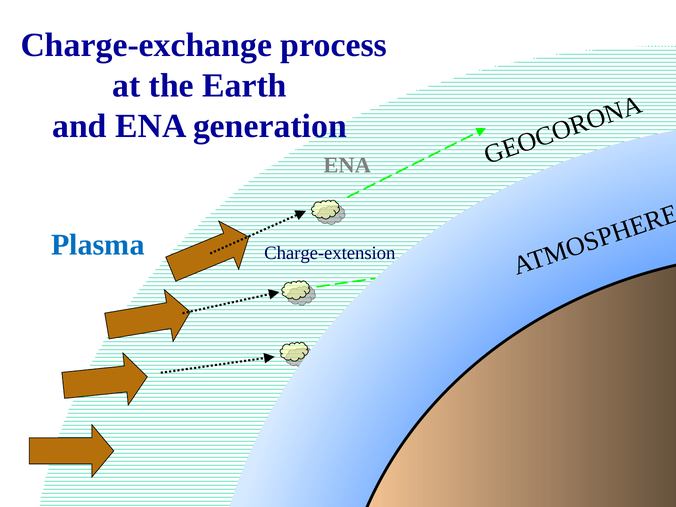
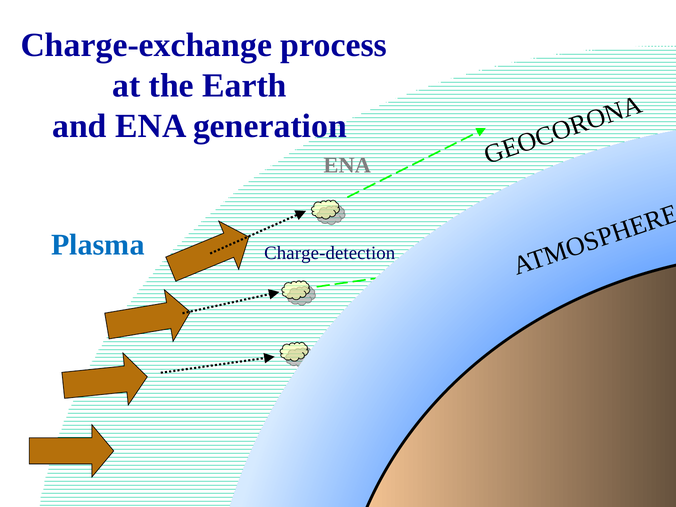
Charge-extension: Charge-extension -> Charge-detection
